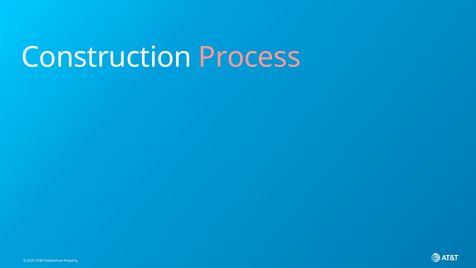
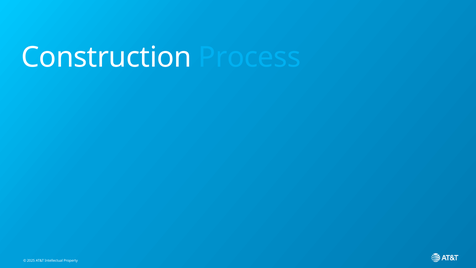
Process colour: pink -> light blue
